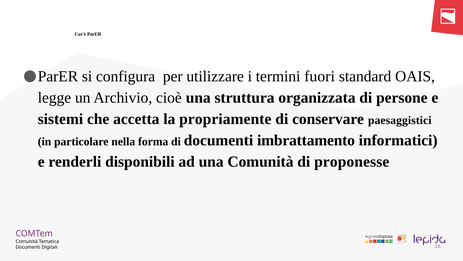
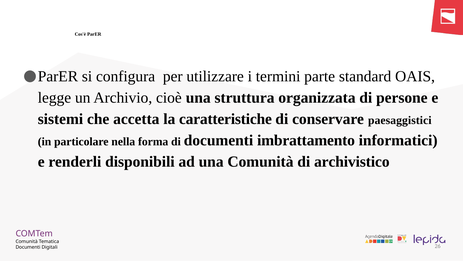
fuori: fuori -> parte
propriamente: propriamente -> caratteristiche
proponesse: proponesse -> archivistico
